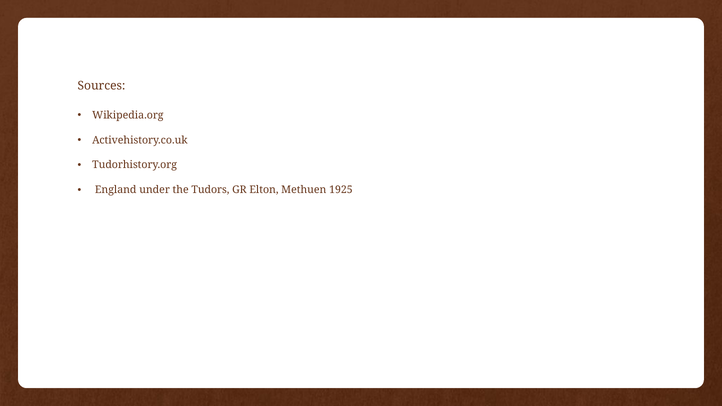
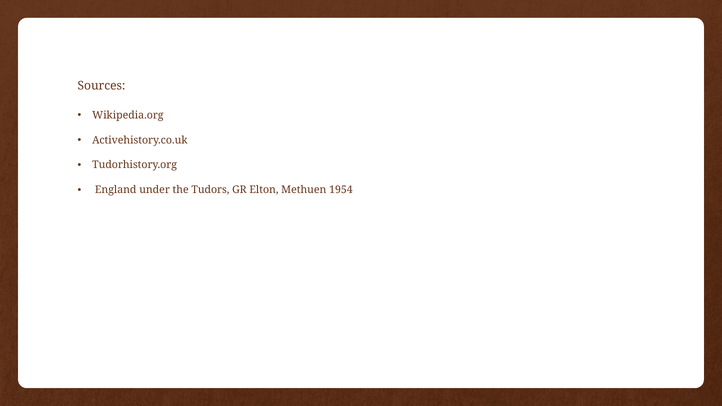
1925: 1925 -> 1954
